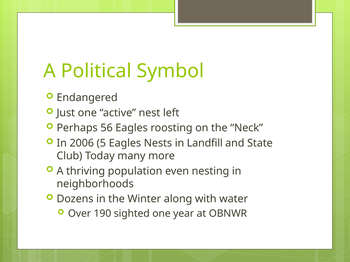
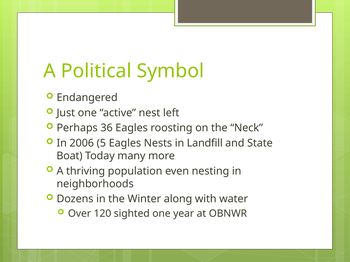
56: 56 -> 36
Club: Club -> Boat
190: 190 -> 120
